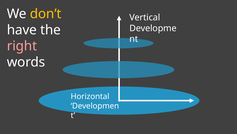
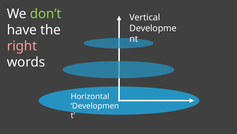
don’t colour: yellow -> light green
